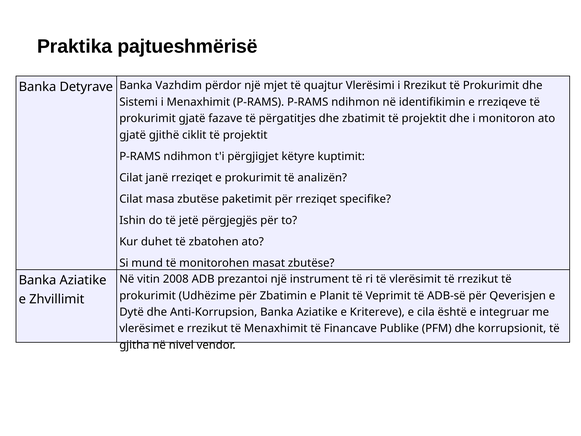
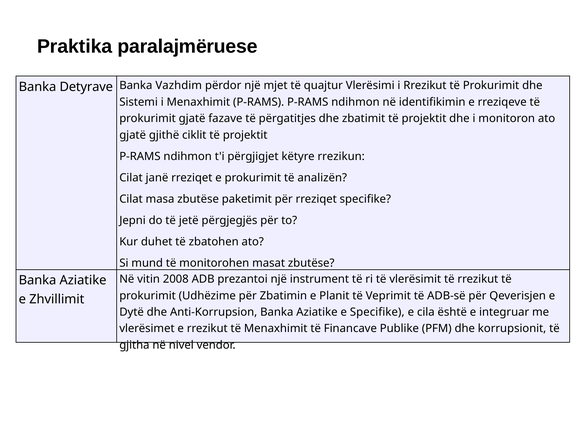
pajtueshmërisë: pajtueshmërisë -> paralajmëruese
kuptimit: kuptimit -> rrezikun
Ishin: Ishin -> Jepni
e Kritereve: Kritereve -> Specifike
